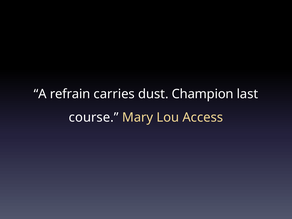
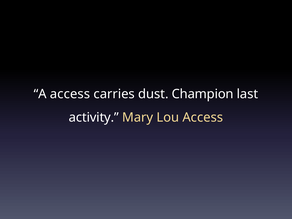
A refrain: refrain -> access
course: course -> activity
